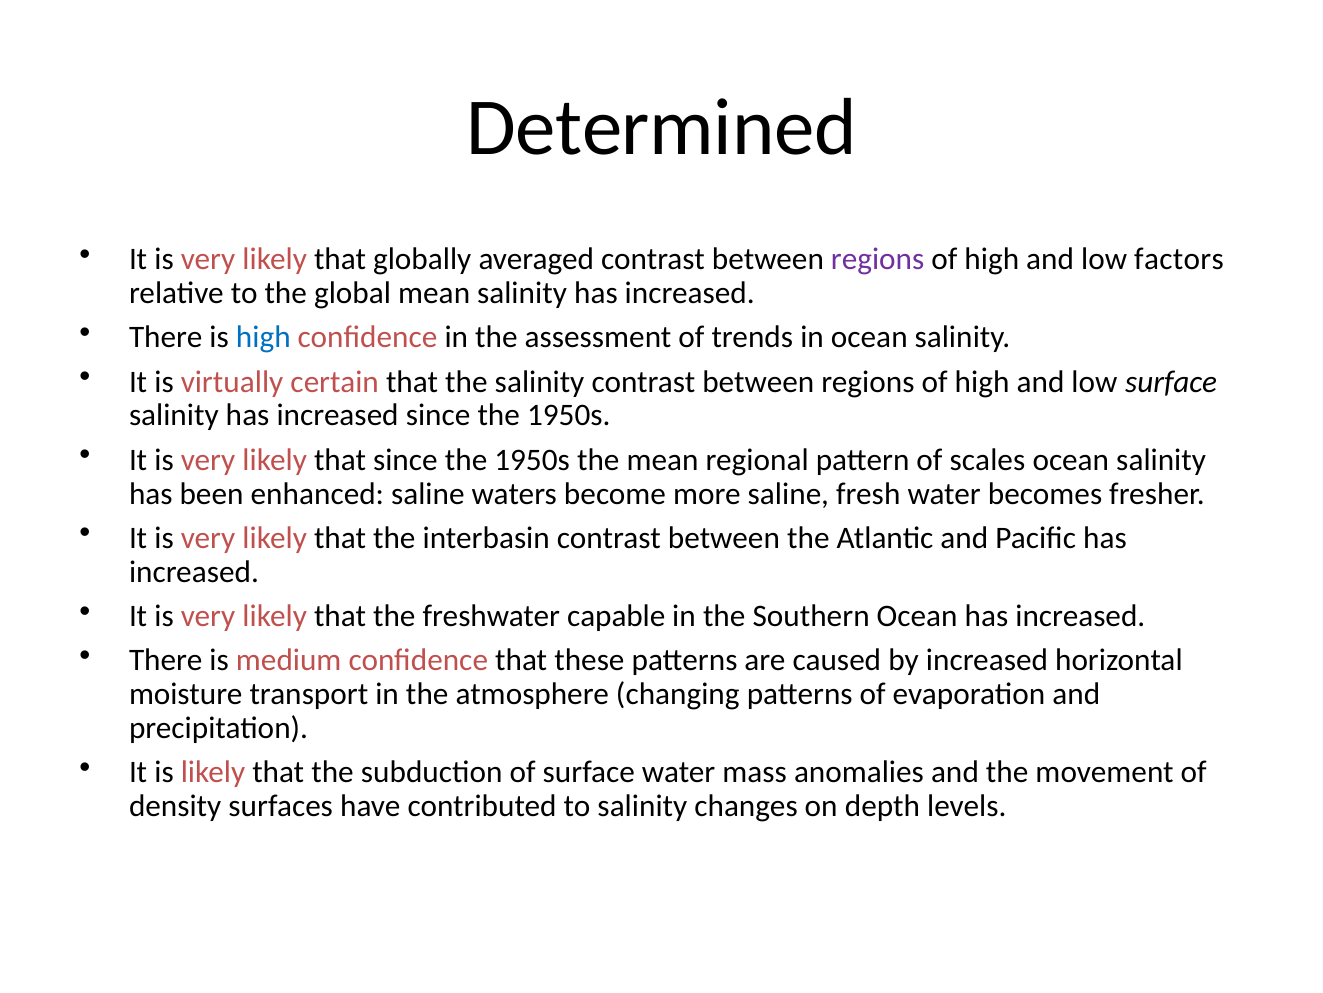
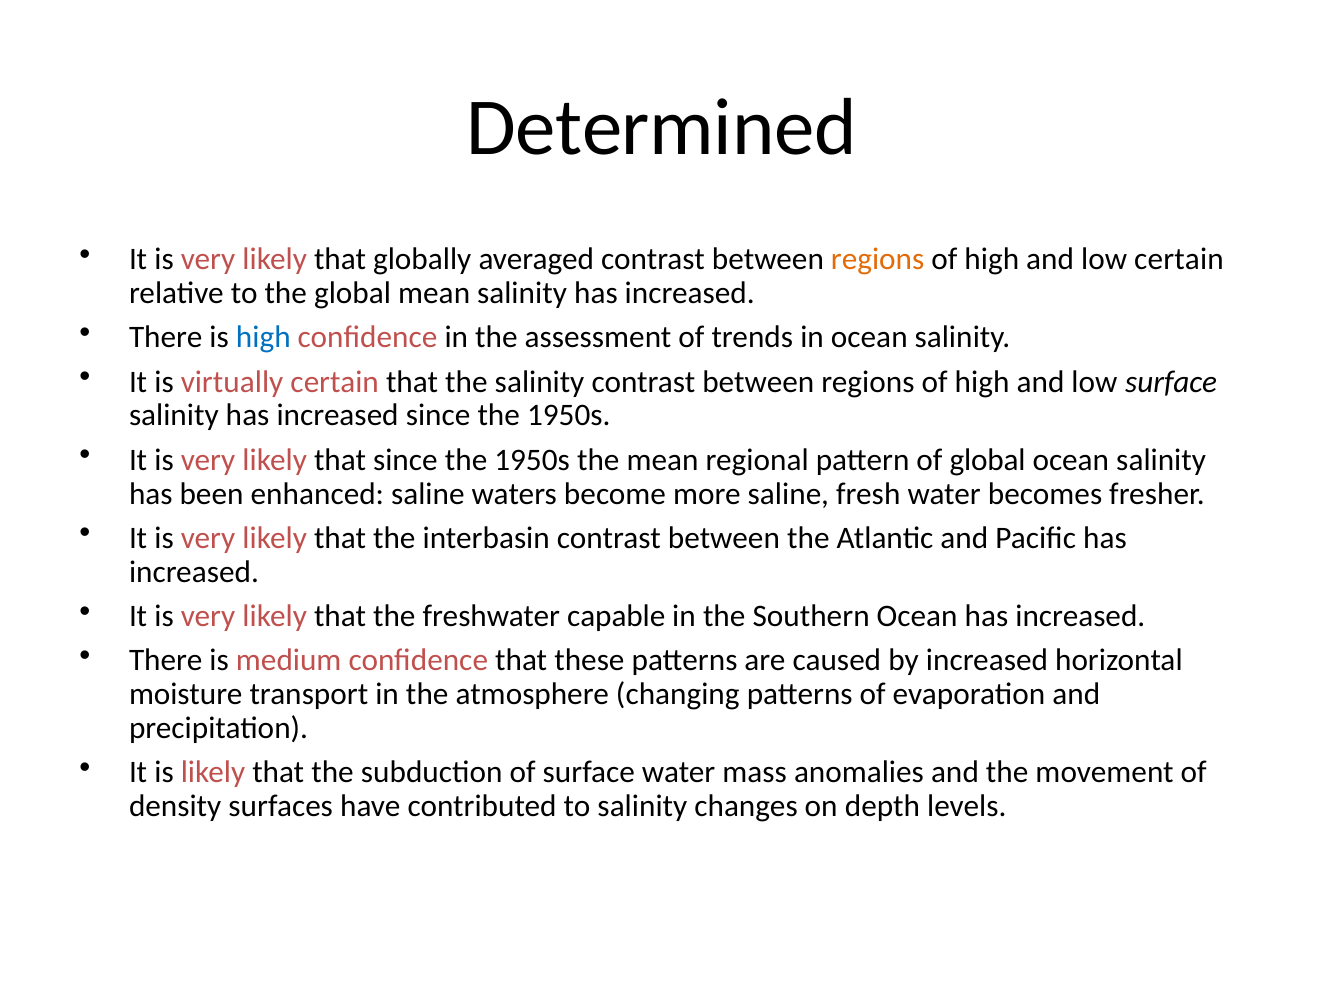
regions at (878, 259) colour: purple -> orange
low factors: factors -> certain
of scales: scales -> global
